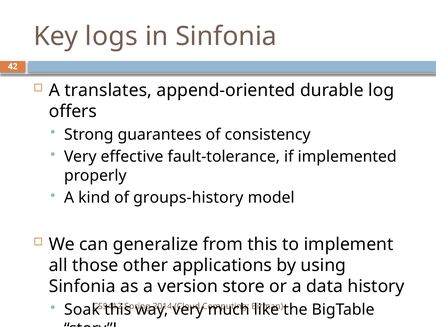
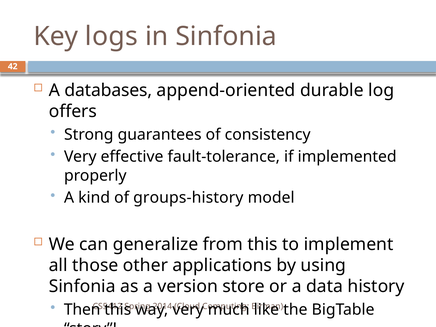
translates: translates -> databases
Soak: Soak -> Then
